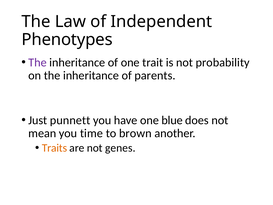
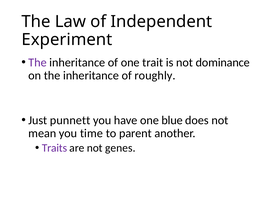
Phenotypes: Phenotypes -> Experiment
probability: probability -> dominance
parents: parents -> roughly
brown: brown -> parent
Traits colour: orange -> purple
